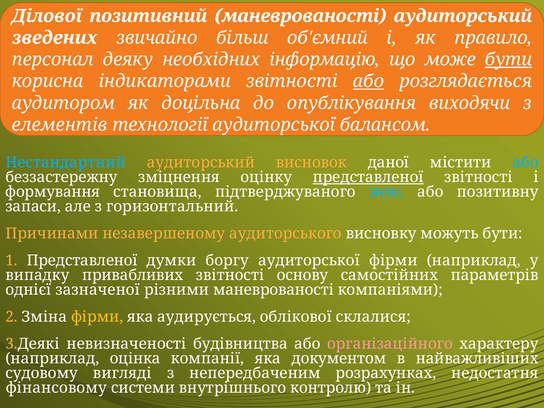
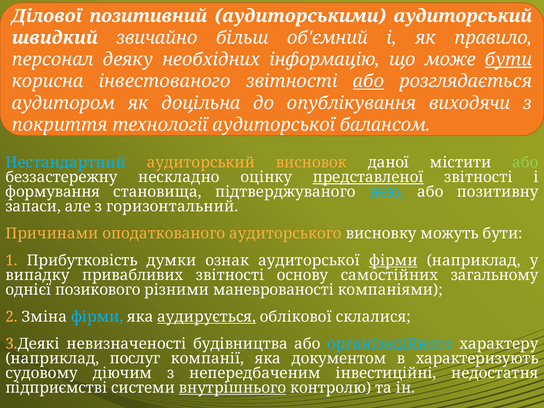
позитивний маневрованості: маневрованості -> аудиторськими
зведених: зведених -> швидкий
індикаторами: індикаторами -> інвестованого
елементів: елементів -> покриття
або at (525, 163) colour: light blue -> light green
зміцнення: зміцнення -> нескладно
незавершеному: незавершеному -> оподаткованого
1 Представленої: Представленої -> Прибутковість
боргу: боргу -> ознак
фірми at (393, 260) underline: none -> present
параметрів: параметрів -> загальному
зазначеної: зазначеної -> позикового
фірми at (97, 317) colour: yellow -> light blue
аудирується underline: none -> present
організаційного colour: pink -> light blue
оцінка: оцінка -> послуг
найважливіших: найважливіших -> характеризують
вигляді: вигляді -> діючим
розрахунках: розрахунках -> інвестиційні
фінансовому: фінансовому -> підприємстві
внутрішнього underline: none -> present
